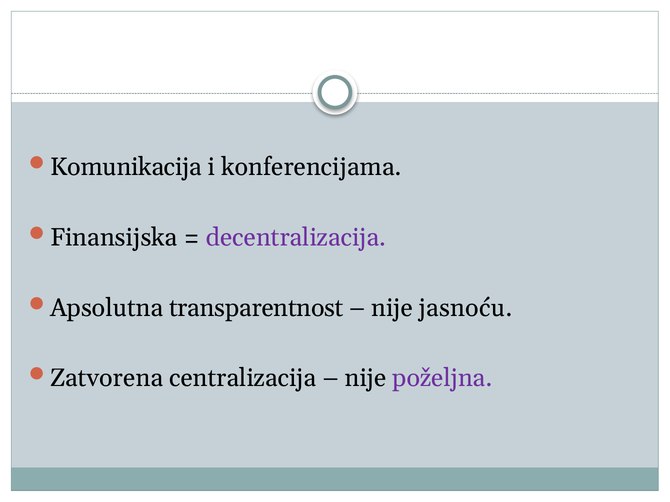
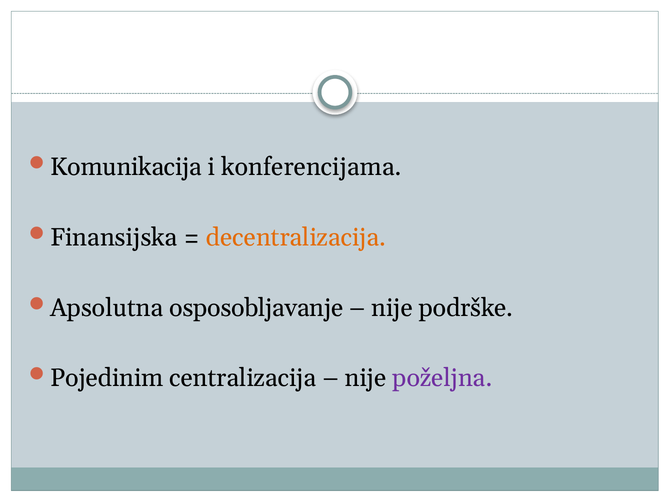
decentralizacija colour: purple -> orange
transparentnost: transparentnost -> osposobljavanje
jasnoću: jasnoću -> podrške
Zatvorena: Zatvorena -> Pojedinim
